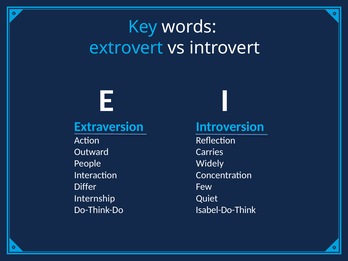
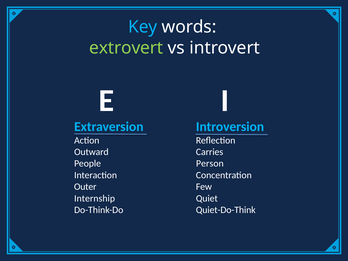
extrovert colour: light blue -> light green
Widely: Widely -> Person
Differ: Differ -> Outer
Isabel-Do-Think: Isabel-Do-Think -> Quiet-Do-Think
